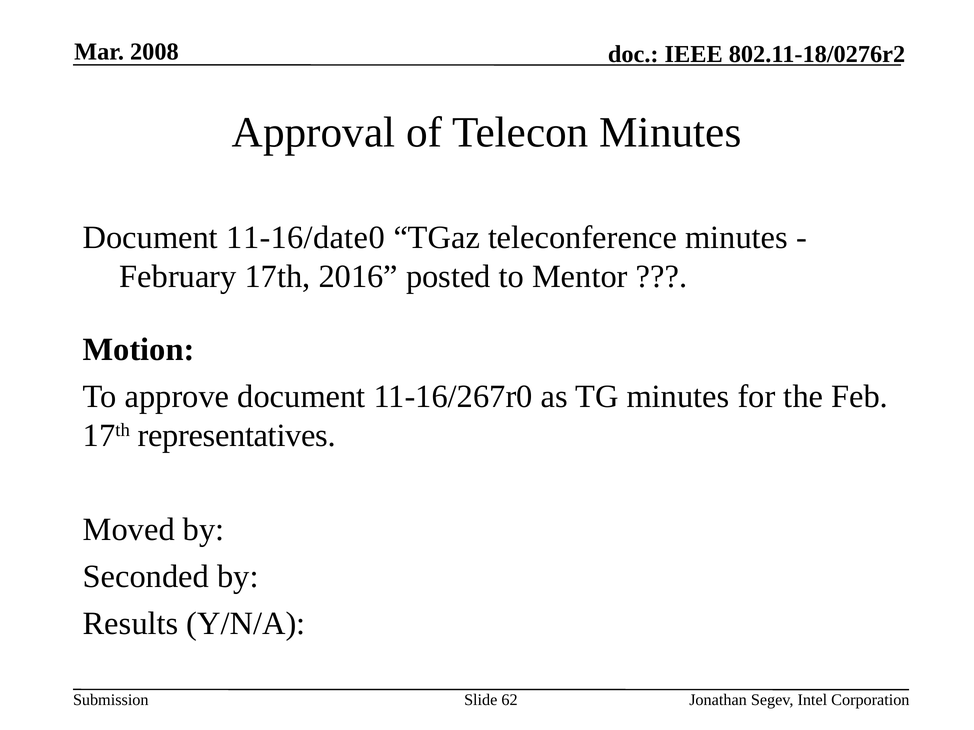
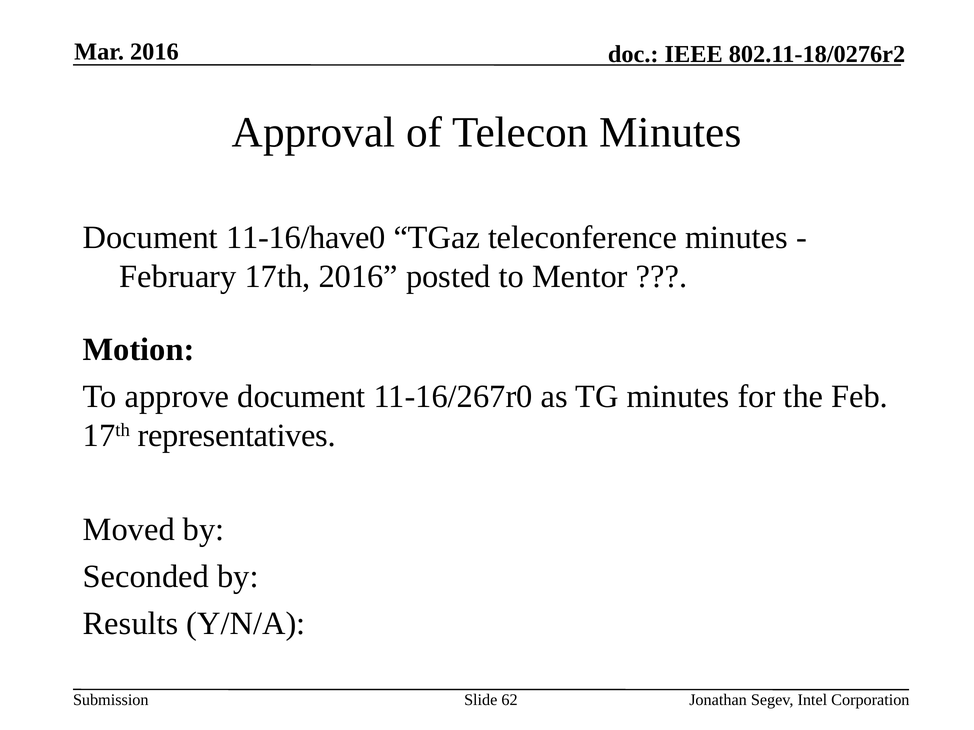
Mar 2008: 2008 -> 2016
11-16/date0: 11-16/date0 -> 11-16/have0
